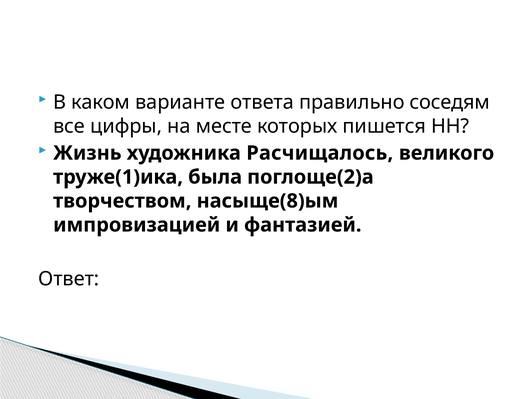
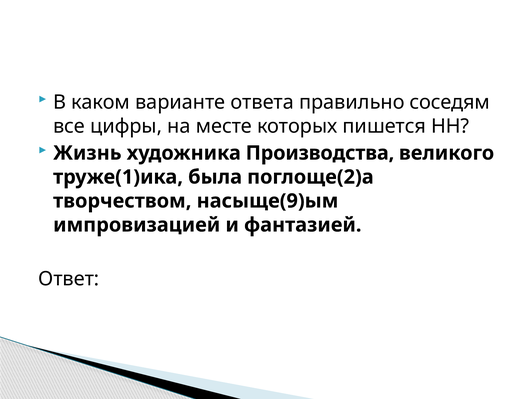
Расчищалось: Расчищалось -> Производства
насыще(8)ым: насыще(8)ым -> насыще(9)ым
